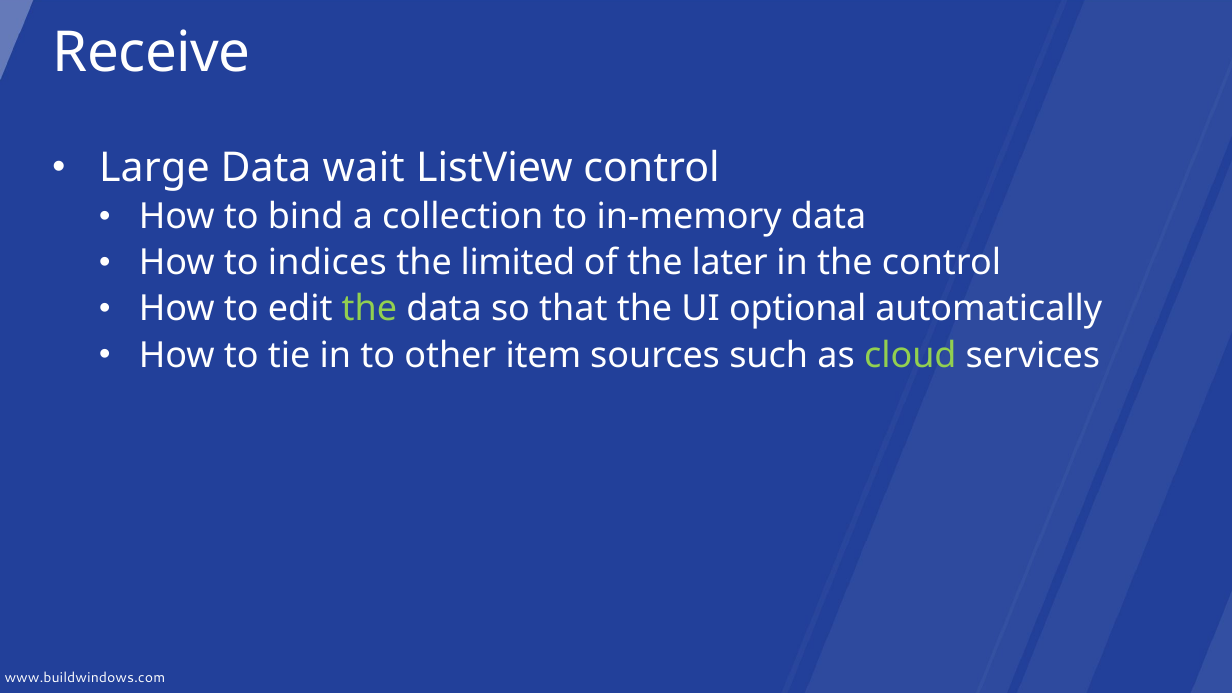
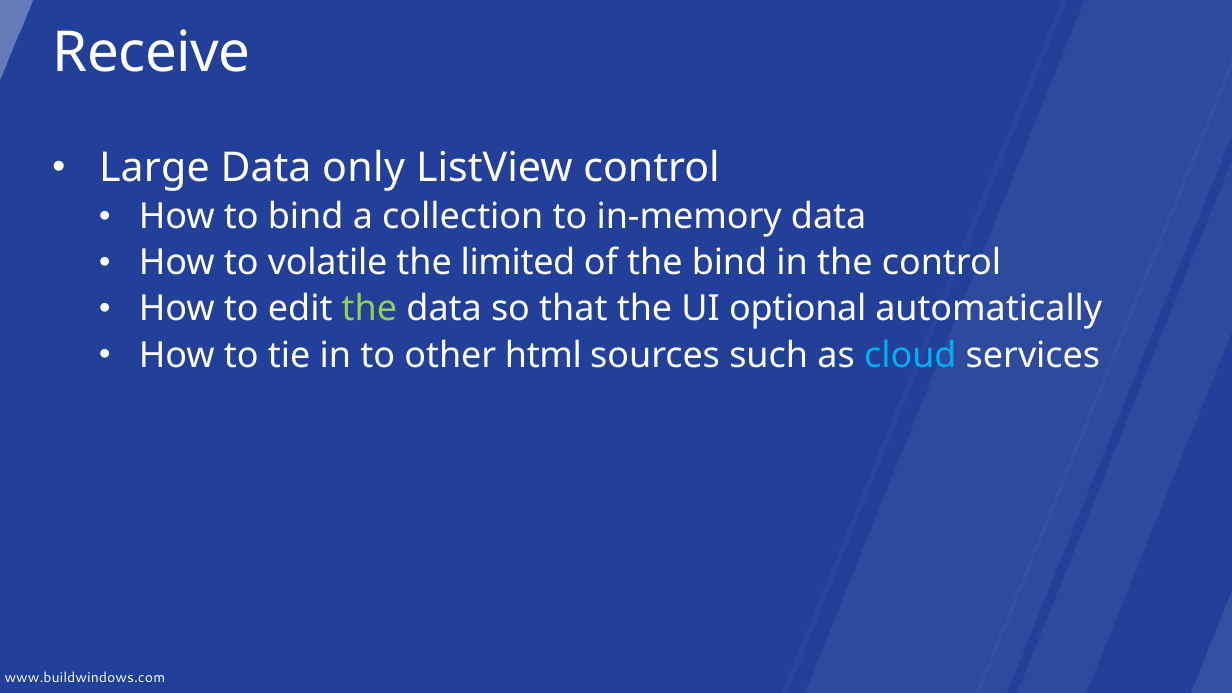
wait: wait -> only
indices: indices -> volatile
the later: later -> bind
item: item -> html
cloud colour: light green -> light blue
